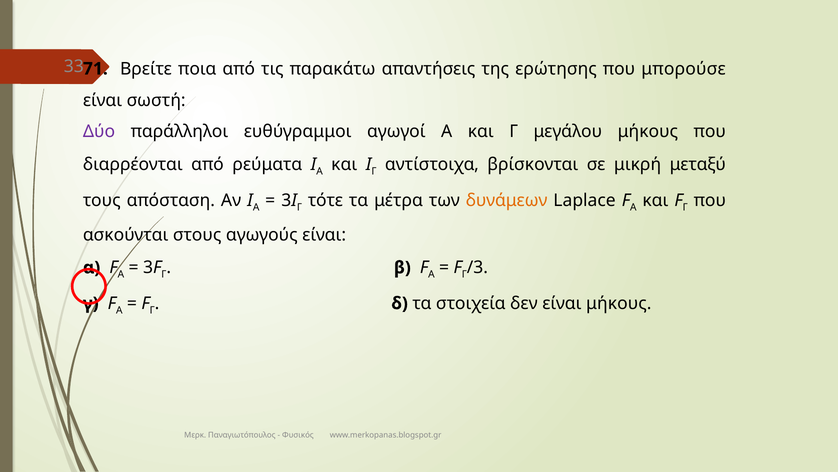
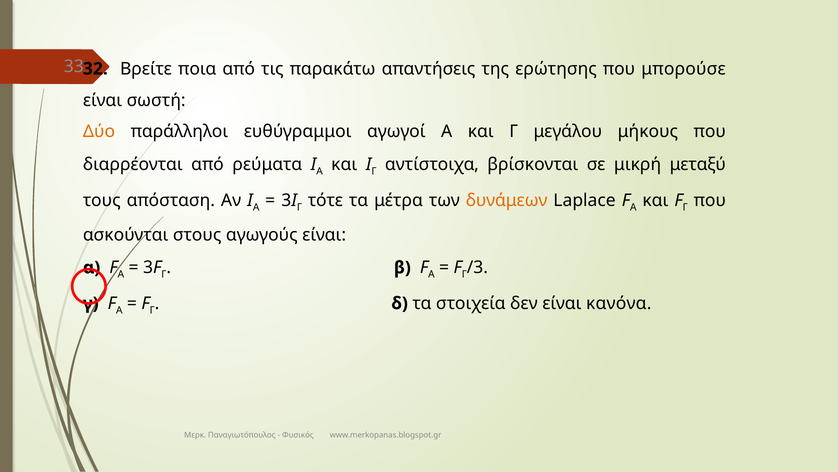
71: 71 -> 32
Δύο colour: purple -> orange
είναι μήκους: μήκους -> κανόνα
